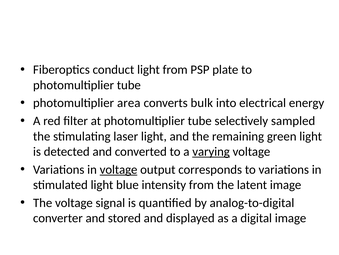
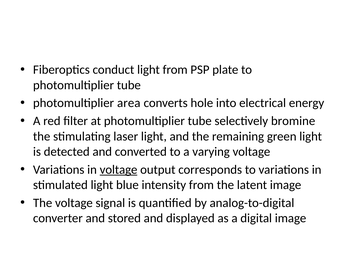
bulk: bulk -> hole
sampled: sampled -> bromine
varying underline: present -> none
